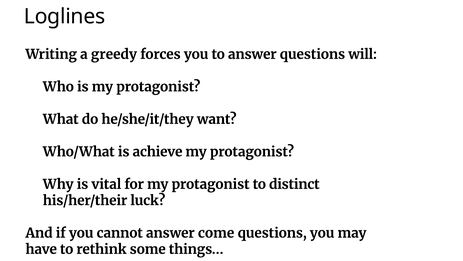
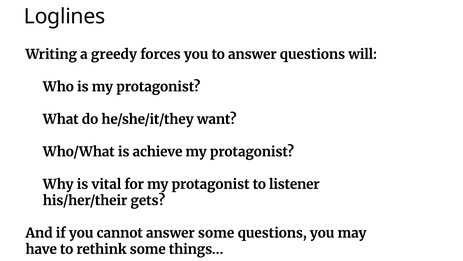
distinct: distinct -> listener
luck: luck -> gets
answer come: come -> some
